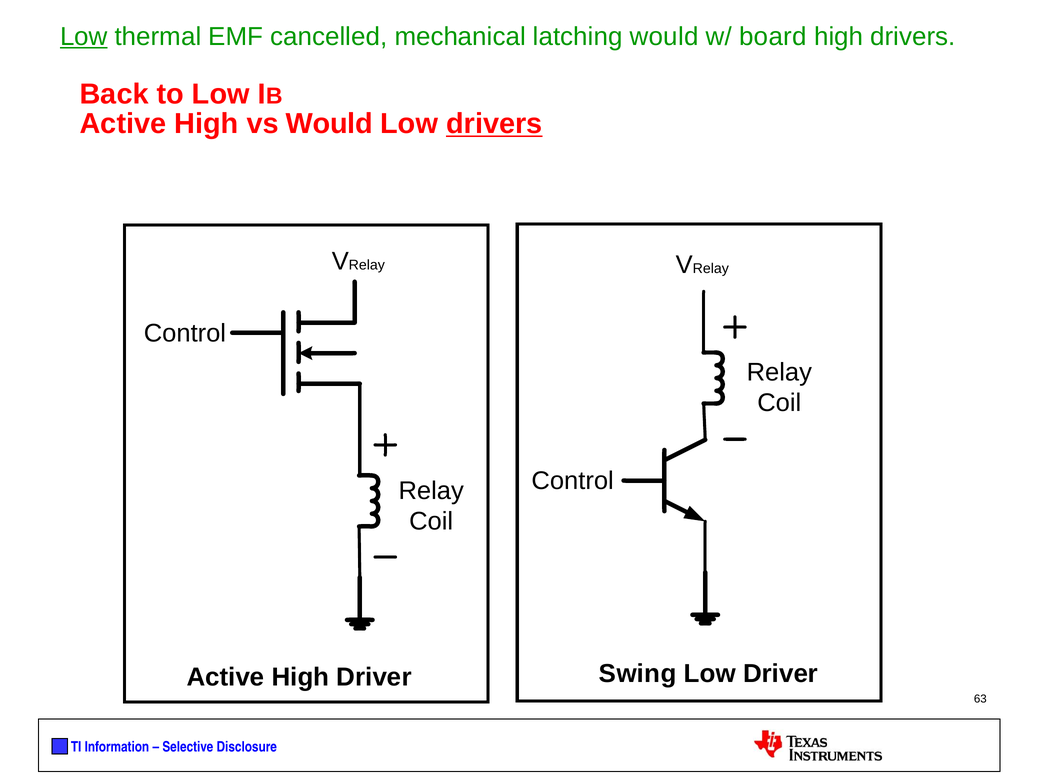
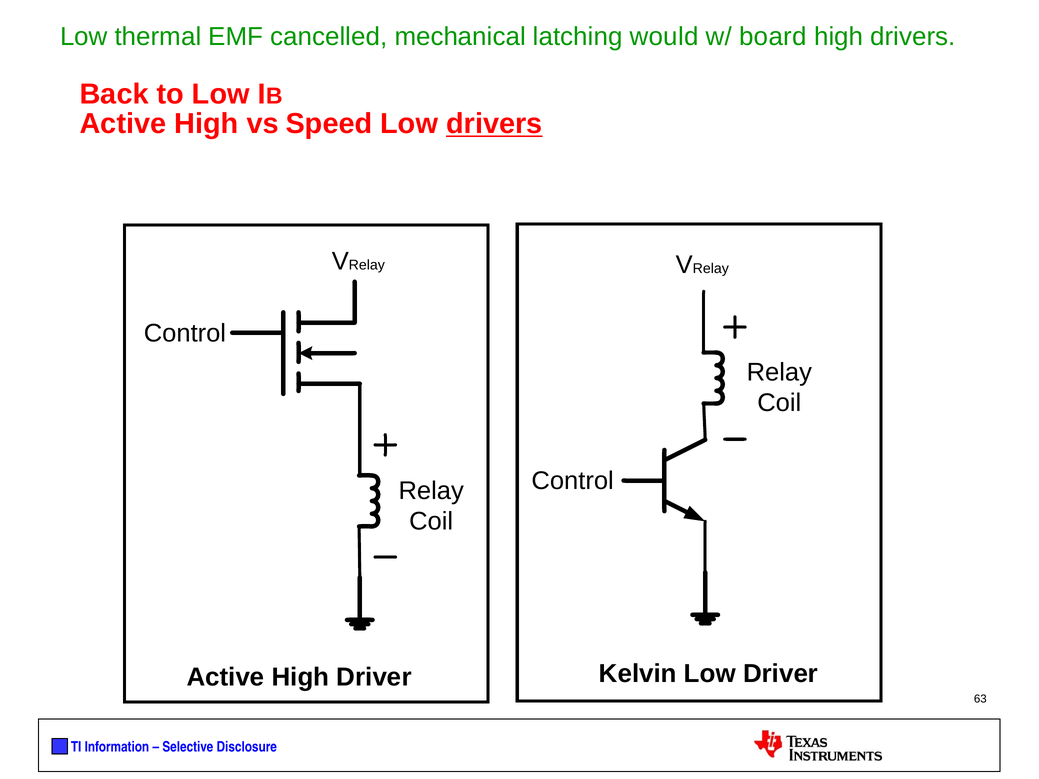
Low at (84, 37) underline: present -> none
vs Would: Would -> Speed
Swing: Swing -> Kelvin
